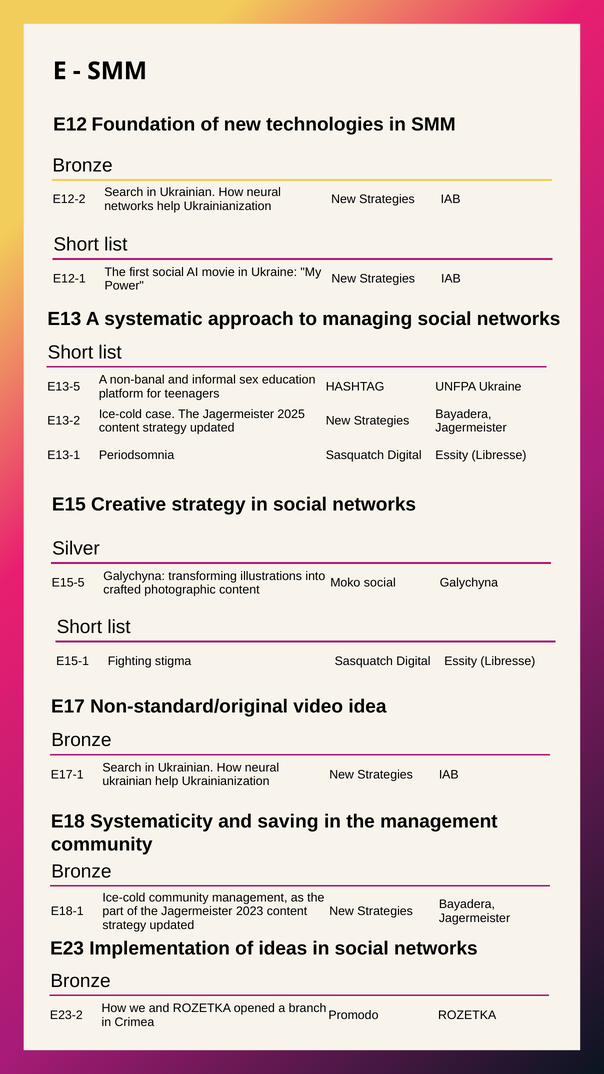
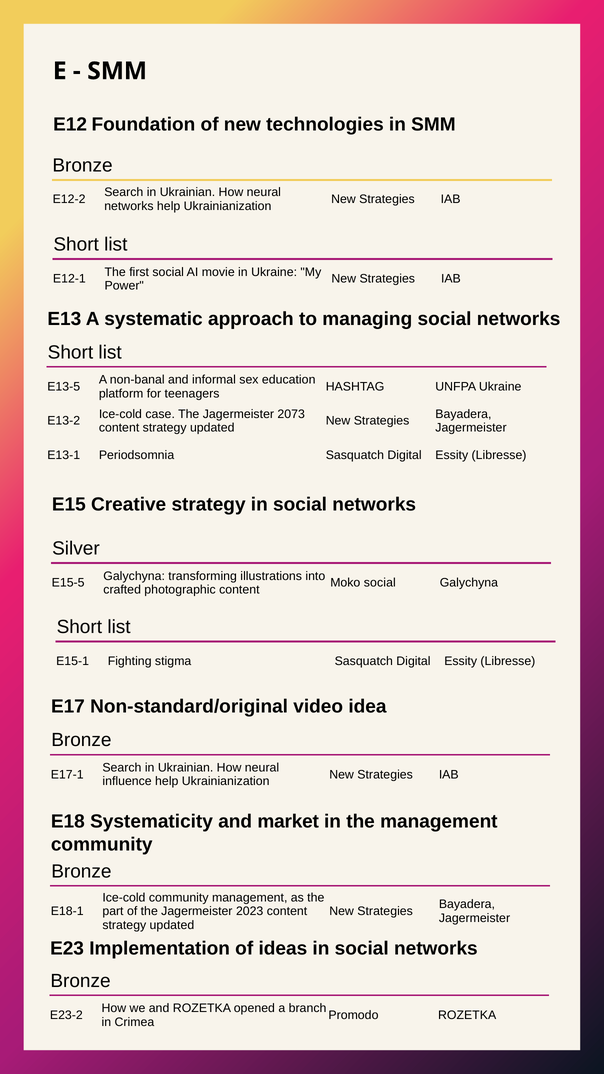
2025: 2025 -> 2073
ukrainian at (127, 781): ukrainian -> influence
saving: saving -> market
